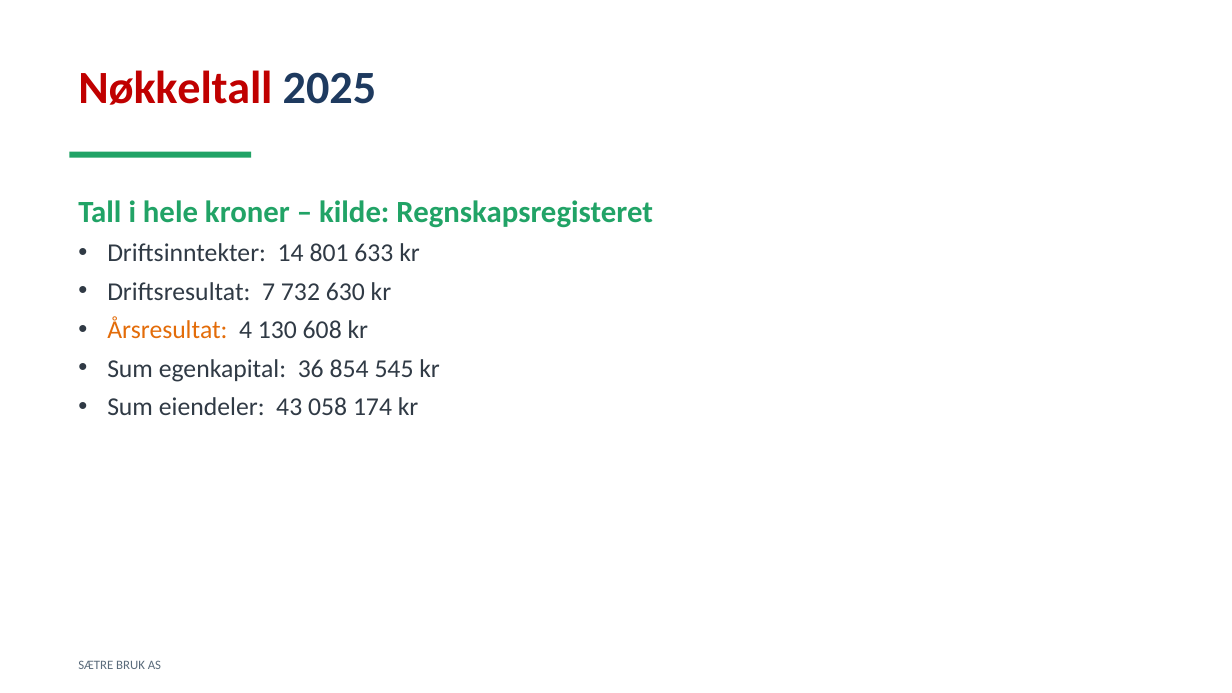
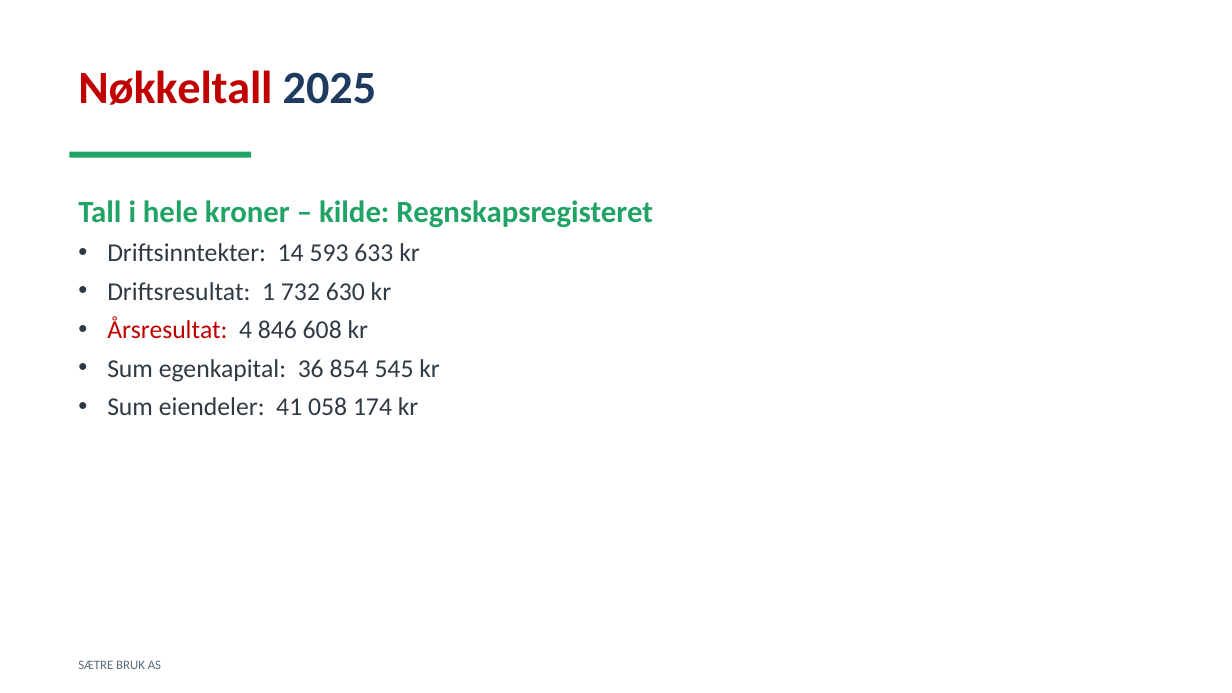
801: 801 -> 593
7: 7 -> 1
Årsresultat colour: orange -> red
130: 130 -> 846
43: 43 -> 41
